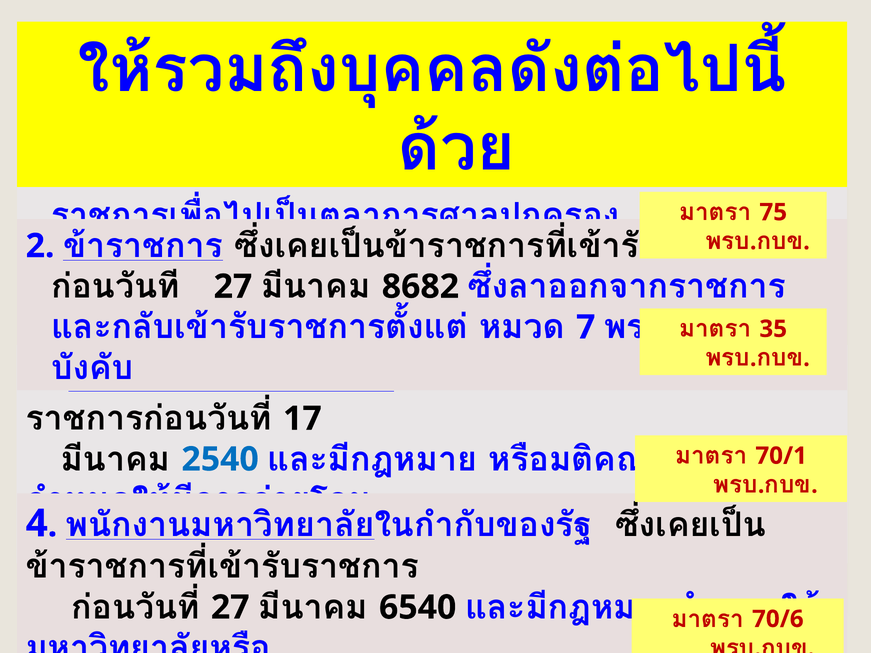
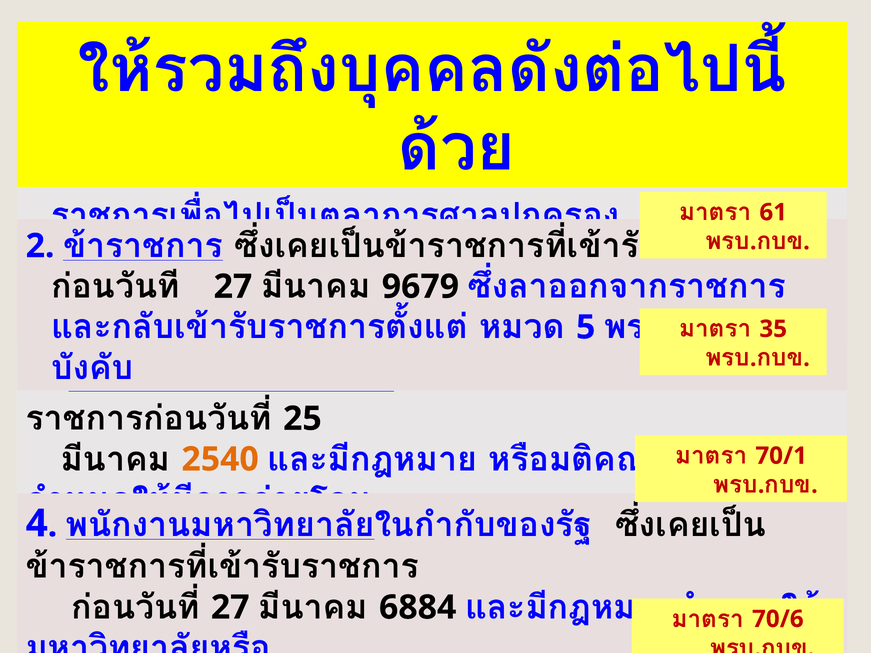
75: 75 -> 61
8682: 8682 -> 9679
7: 7 -> 5
17: 17 -> 25
2540 at (220, 460) colour: blue -> orange
6540: 6540 -> 6884
